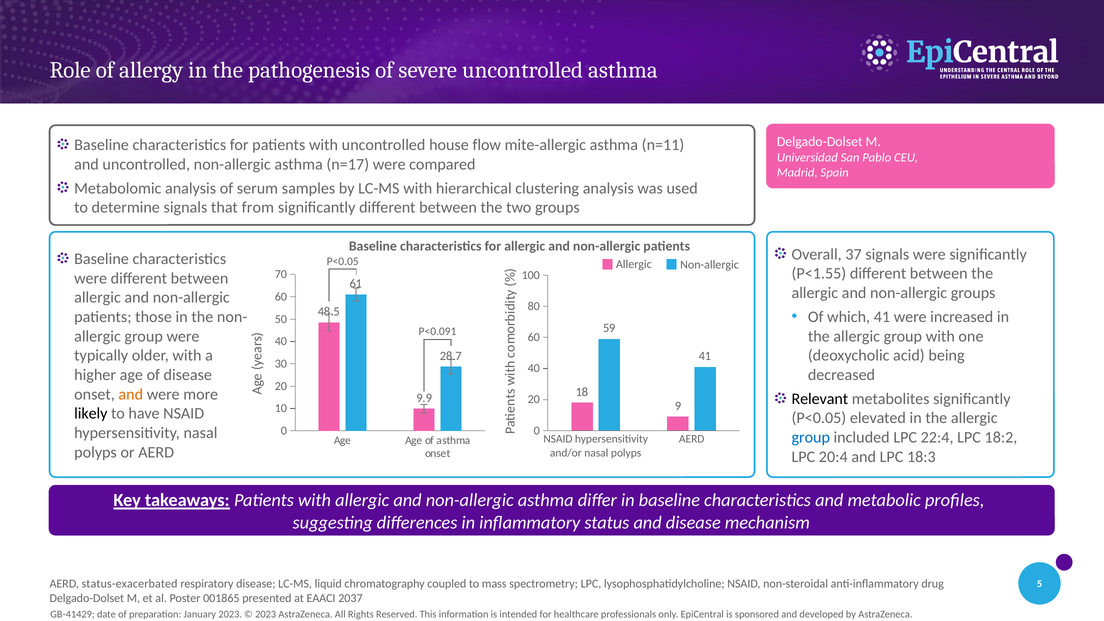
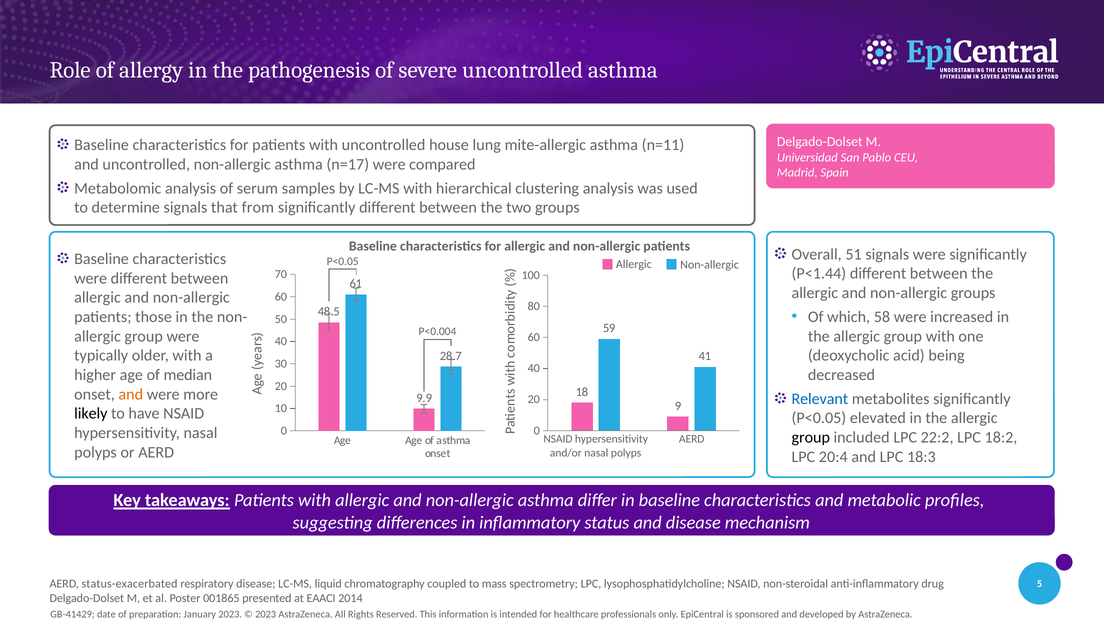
flow: flow -> lung
37: 37 -> 51
P<1.55: P<1.55 -> P<1.44
which 41: 41 -> 58
P<0.091: P<0.091 -> P<0.004
of disease: disease -> median
Relevant colour: black -> blue
group at (811, 437) colour: blue -> black
22:4: 22:4 -> 22:2
2037: 2037 -> 2014
